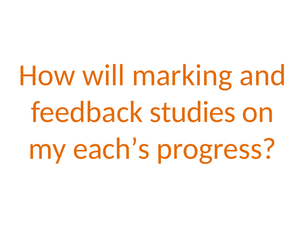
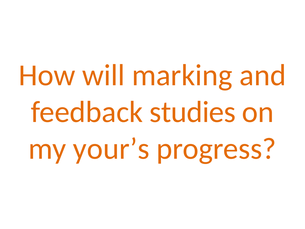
each’s: each’s -> your’s
